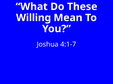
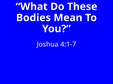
Willing: Willing -> Bodies
